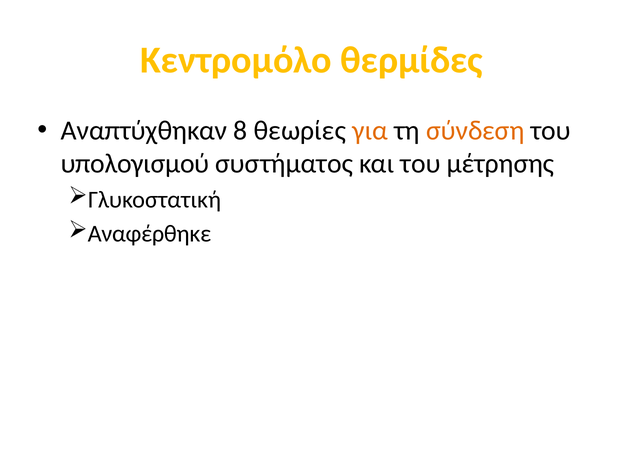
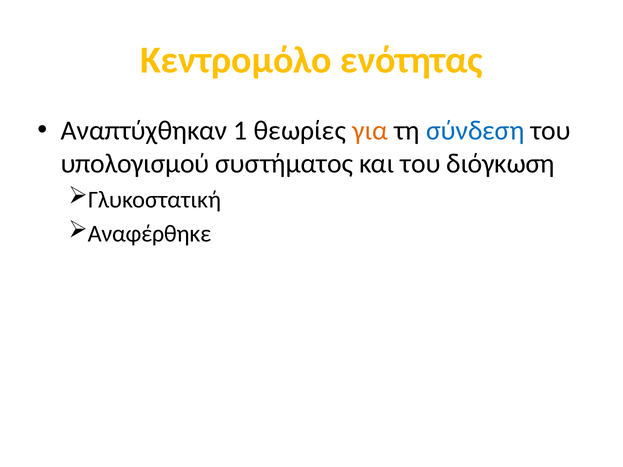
θερμίδες: θερμίδες -> ενότητας
8: 8 -> 1
σύνδεση colour: orange -> blue
μέτρησης: μέτρησης -> διόγκωση
